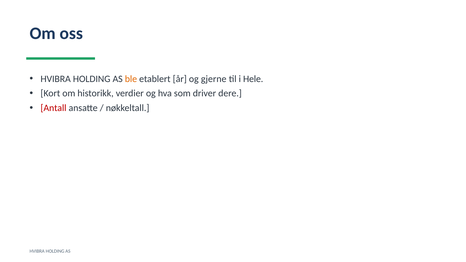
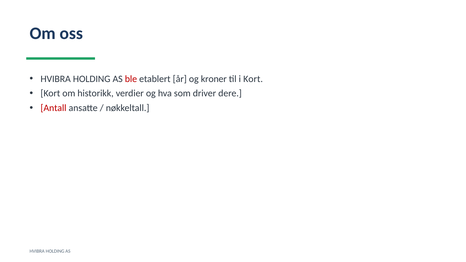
ble colour: orange -> red
gjerne: gjerne -> kroner
i Hele: Hele -> Kort
